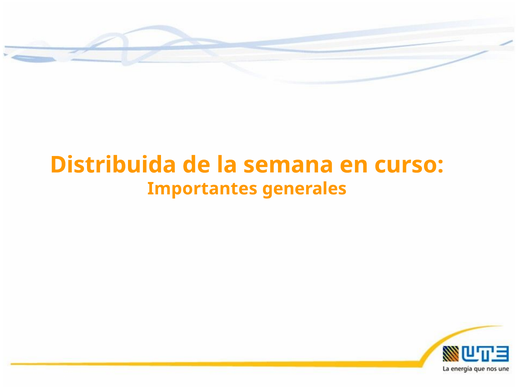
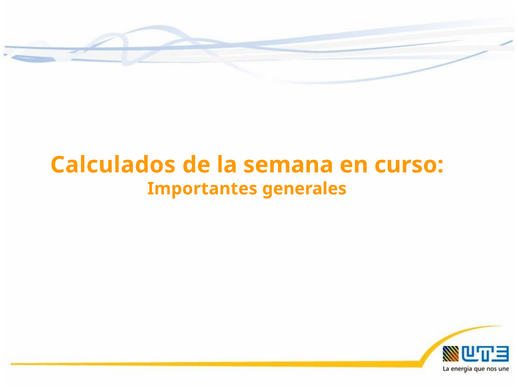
Distribuida: Distribuida -> Calculados
